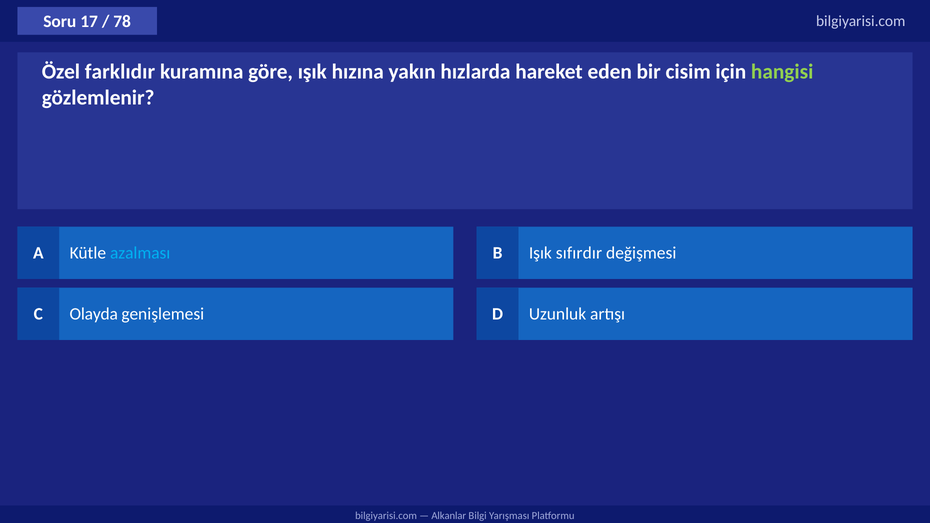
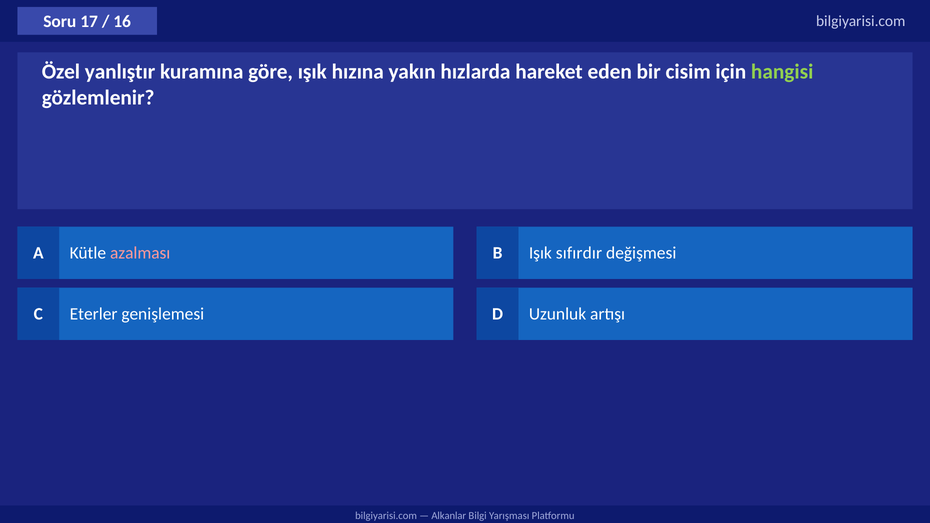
78: 78 -> 16
farklıdır: farklıdır -> yanlıştır
azalması colour: light blue -> pink
Olayda: Olayda -> Eterler
